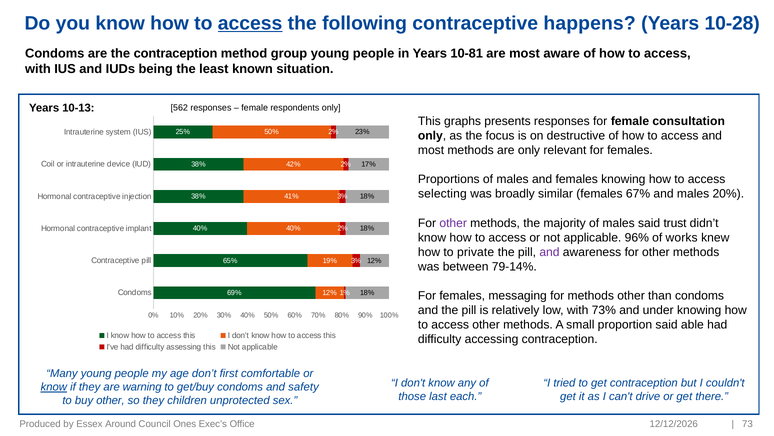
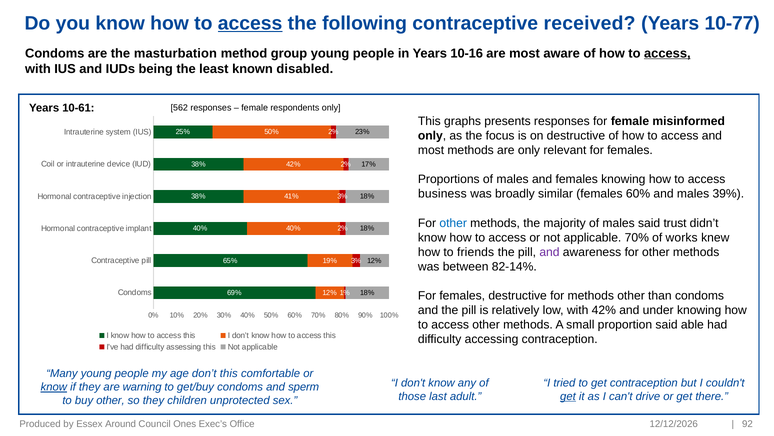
happens: happens -> received
10-28: 10-28 -> 10-77
the contraception: contraception -> masturbation
10-81: 10-81 -> 10-16
access at (667, 53) underline: none -> present
situation: situation -> disabled
10-13: 10-13 -> 10-61
consultation: consultation -> misinformed
selecting: selecting -> business
females 67%: 67% -> 60%
males 20%: 20% -> 39%
other at (453, 223) colour: purple -> blue
applicable 96%: 96% -> 70%
private: private -> friends
79-14%: 79-14% -> 82-14%
females messaging: messaging -> destructive
with 73%: 73% -> 42%
don’t first: first -> this
safety: safety -> sperm
each: each -> adult
get at (568, 396) underline: none -> present
73: 73 -> 92
